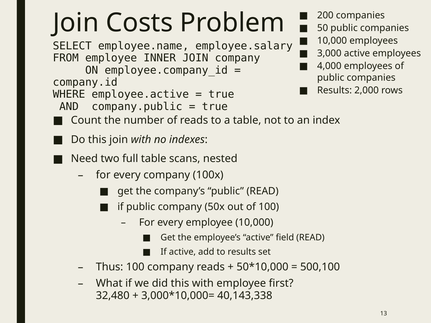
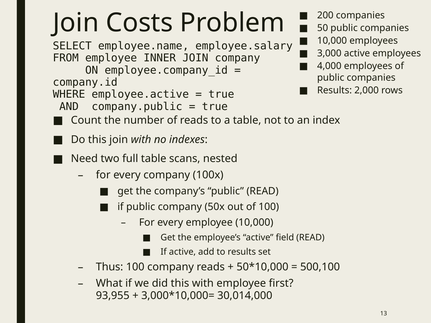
32,480: 32,480 -> 93,955
40,143,338: 40,143,338 -> 30,014,000
